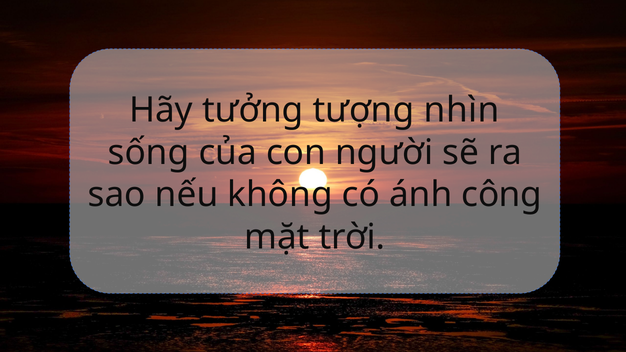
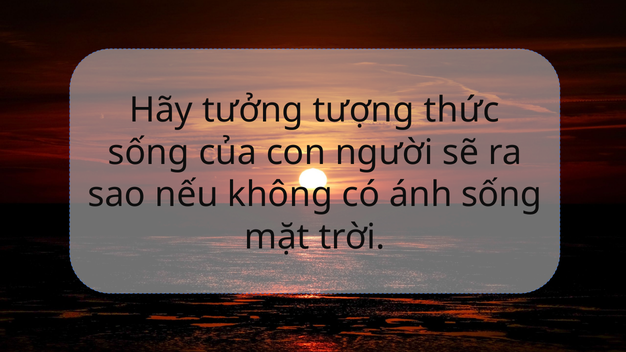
nhìn: nhìn -> thức
ánh công: công -> sống
